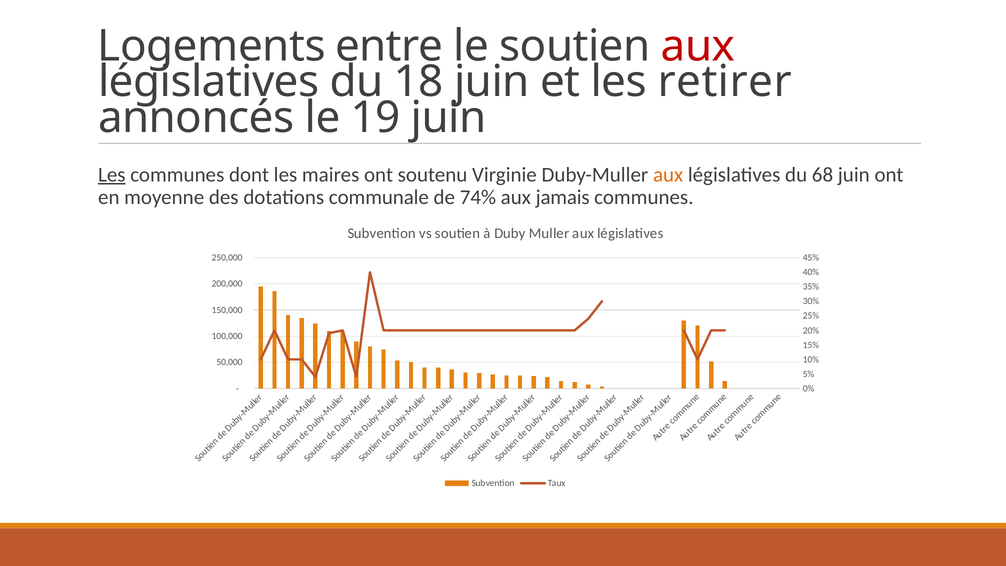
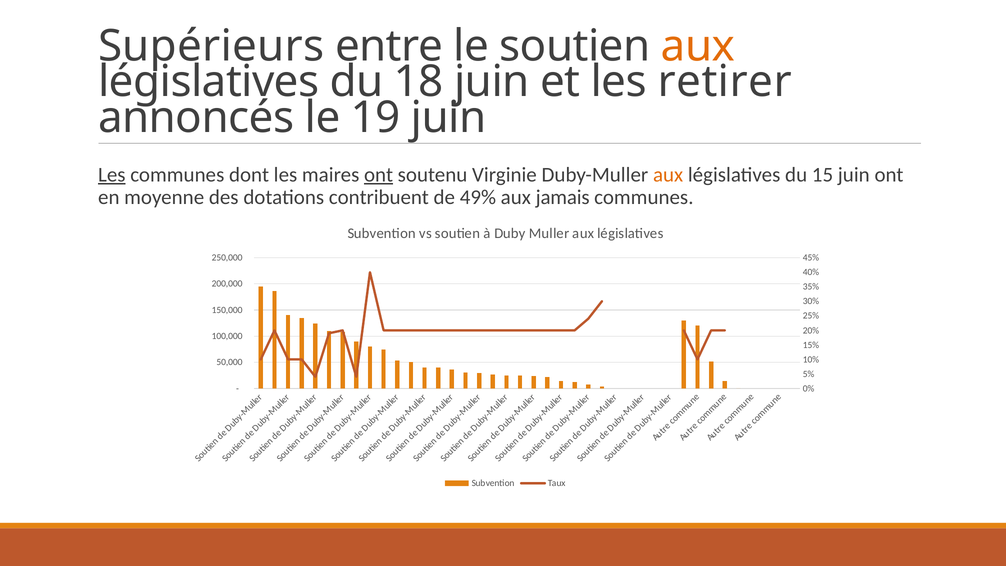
Logements: Logements -> Supérieurs
aux at (698, 46) colour: red -> orange
ont at (379, 175) underline: none -> present
68: 68 -> 15
communale: communale -> contribuent
74%: 74% -> 49%
